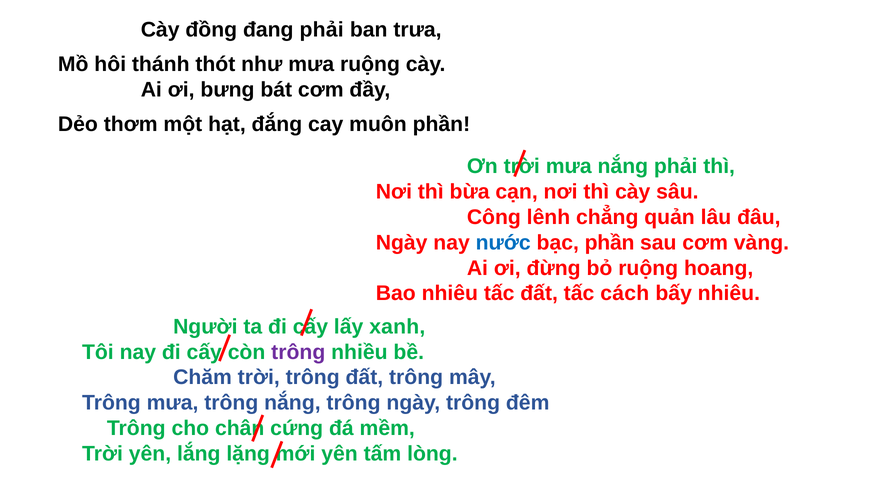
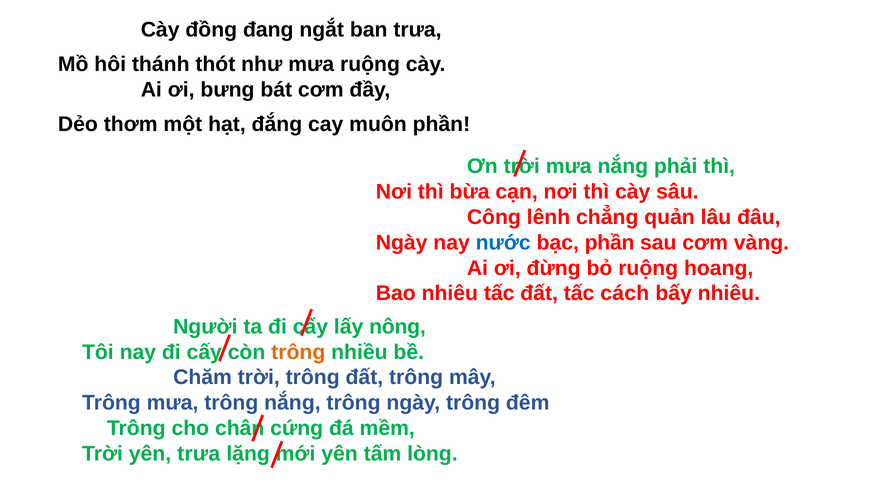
đang phải: phải -> ngắt
xanh: xanh -> nông
trông at (298, 352) colour: purple -> orange
yên lắng: lắng -> trưa
